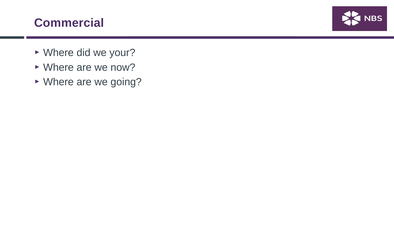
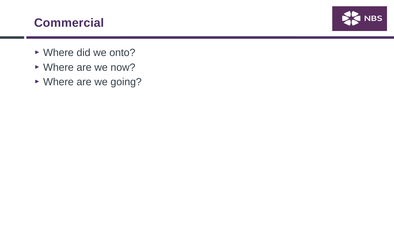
your: your -> onto
